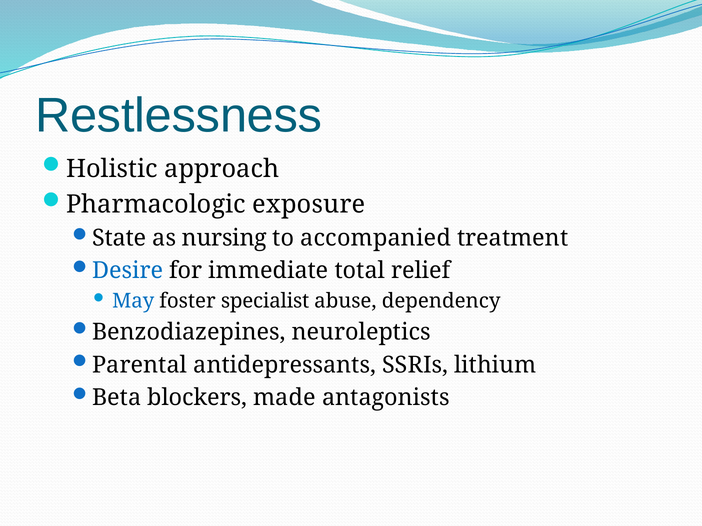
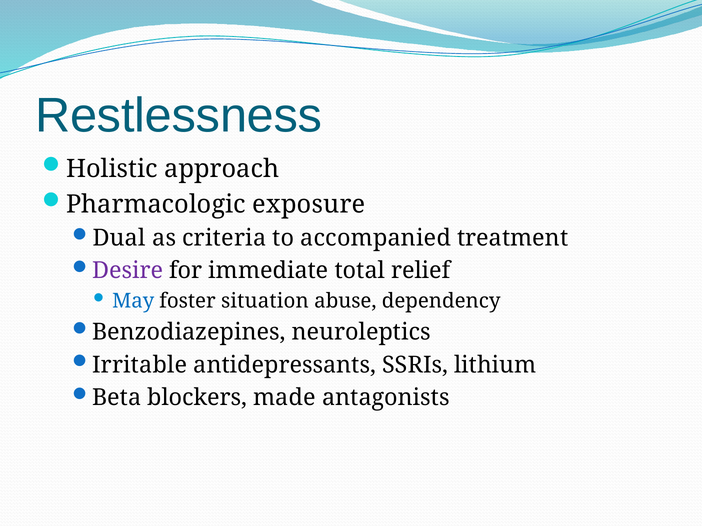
State: State -> Dual
nursing: nursing -> criteria
Desire colour: blue -> purple
specialist: specialist -> situation
Parental: Parental -> Irritable
